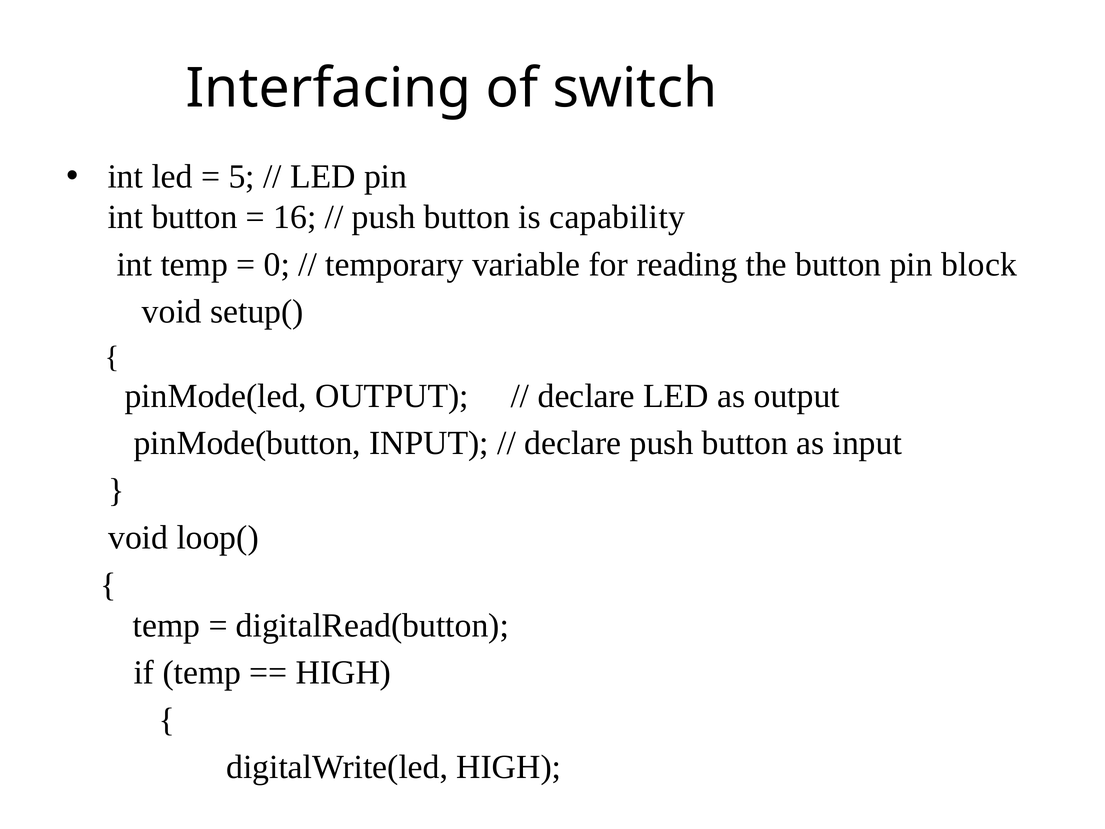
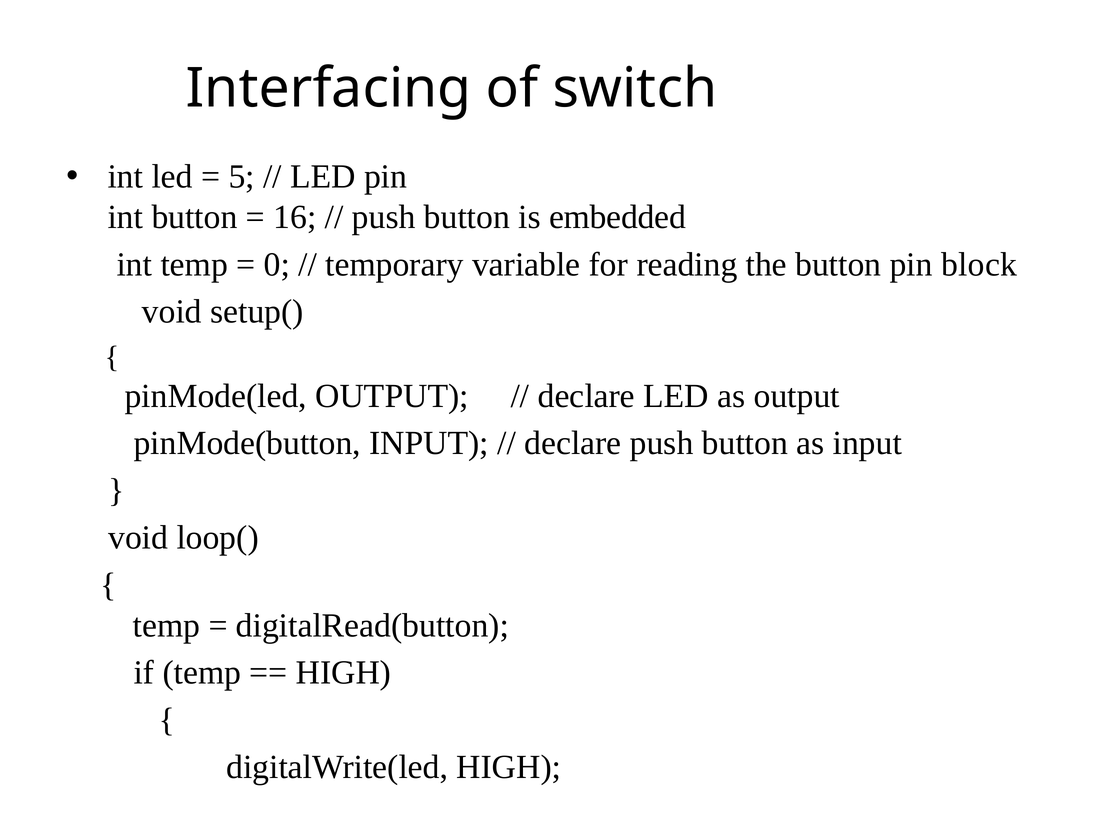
capability: capability -> embedded
